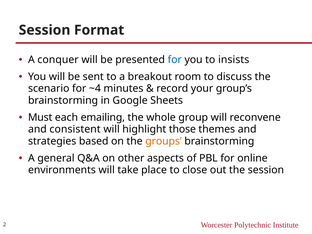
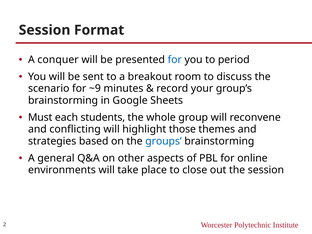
insists: insists -> period
~4: ~4 -> ~9
emailing: emailing -> students
consistent: consistent -> conflicting
groups colour: orange -> blue
